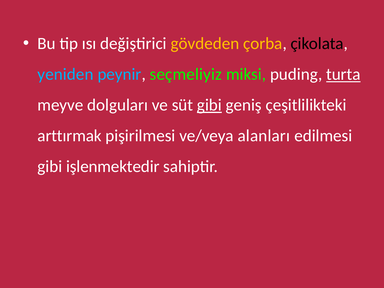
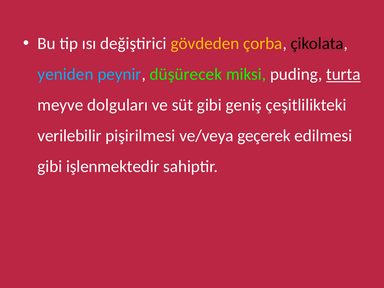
seçmeliyiz: seçmeliyiz -> düşürecek
gibi at (209, 105) underline: present -> none
arttırmak: arttırmak -> verilebilir
alanları: alanları -> geçerek
